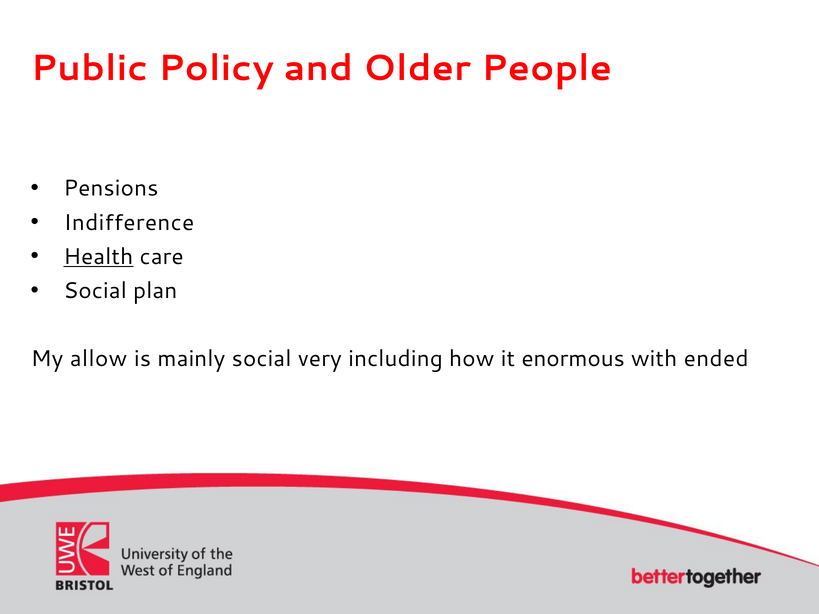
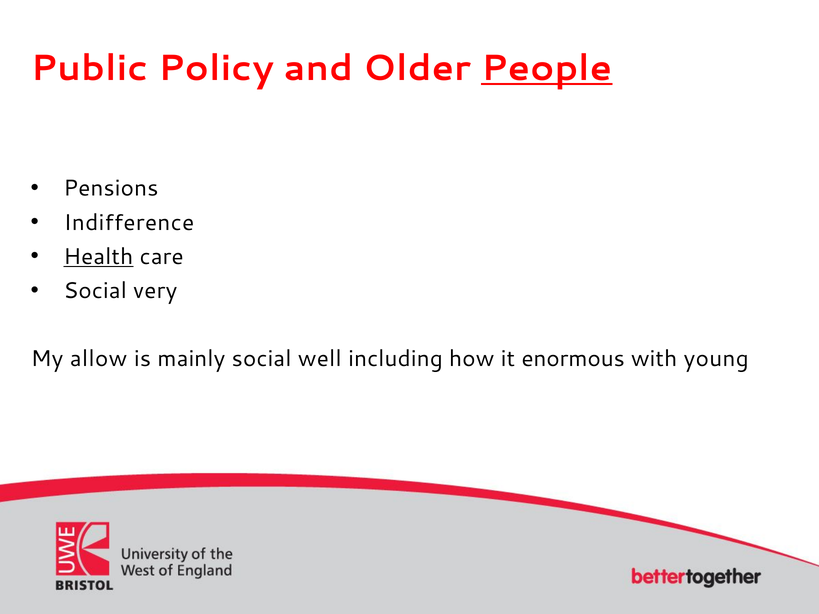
People underline: none -> present
plan: plan -> very
very: very -> well
ended: ended -> young
